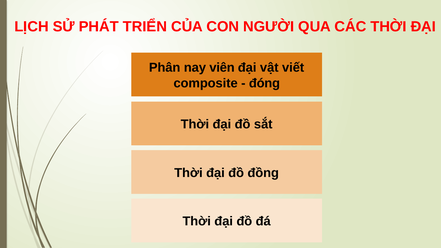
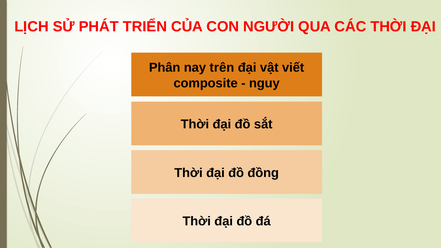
viên: viên -> trên
đóng: đóng -> nguy
